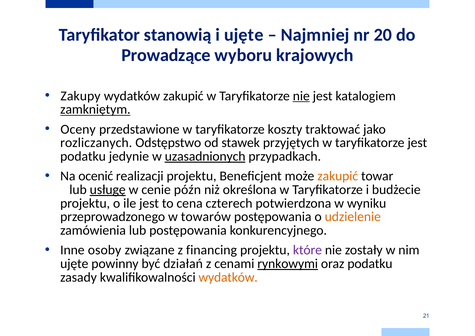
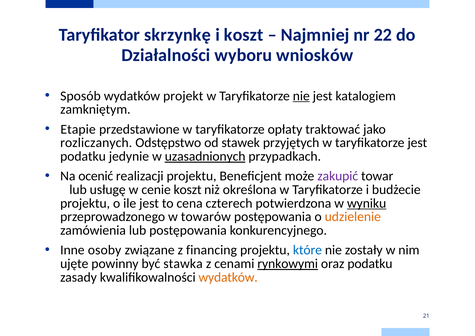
stanowią: stanowią -> skrzynkę
i ujęte: ujęte -> koszt
20: 20 -> 22
Prowadzące: Prowadzące -> Działalności
krajowych: krajowych -> wniosków
Zakupy: Zakupy -> Sposób
wydatków zakupić: zakupić -> projekt
zamkniętym underline: present -> none
Oceny: Oceny -> Etapie
koszty: koszty -> opłaty
zakupić at (338, 176) colour: orange -> purple
usługę underline: present -> none
cenie późn: późn -> koszt
wyniku underline: none -> present
które colour: purple -> blue
działań: działań -> stawka
